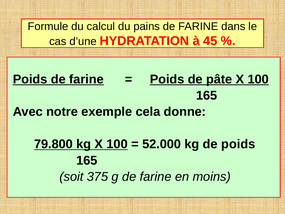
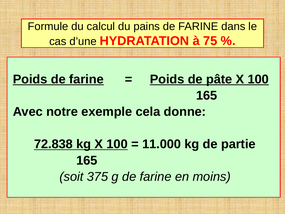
45: 45 -> 75
79.800: 79.800 -> 72.838
52.000: 52.000 -> 11.000
de poids: poids -> partie
